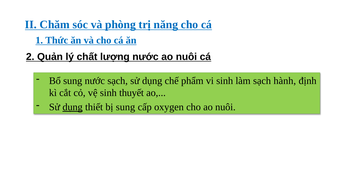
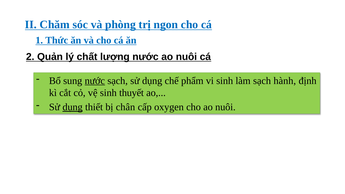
năng: năng -> ngon
nước at (95, 81) underline: none -> present
bị sung: sung -> chân
